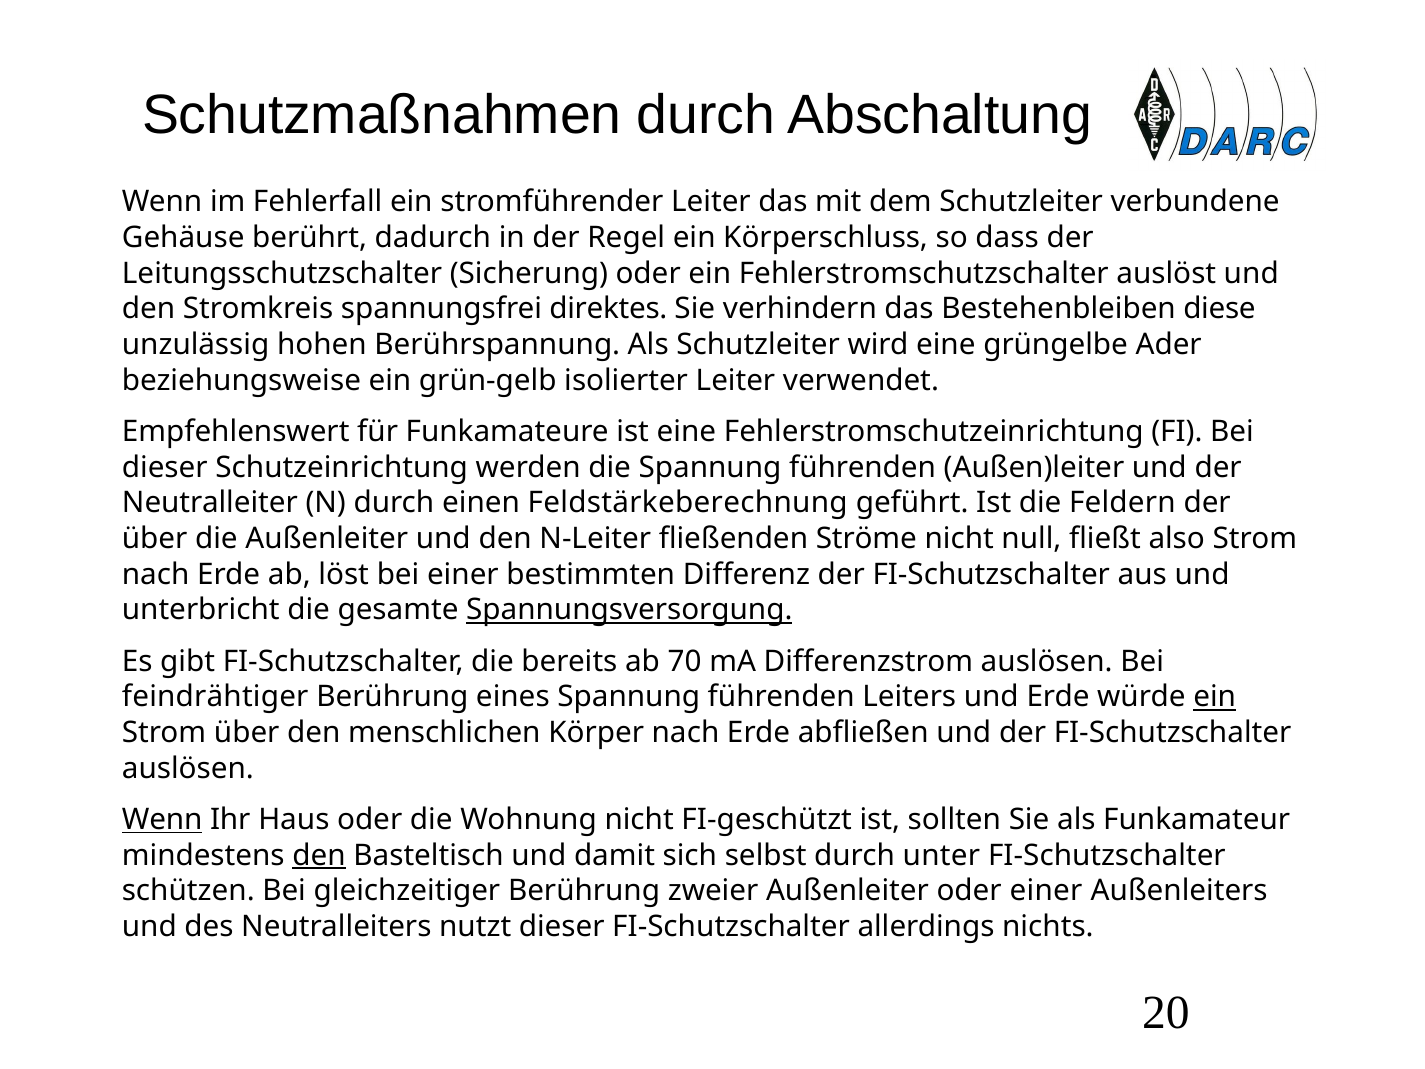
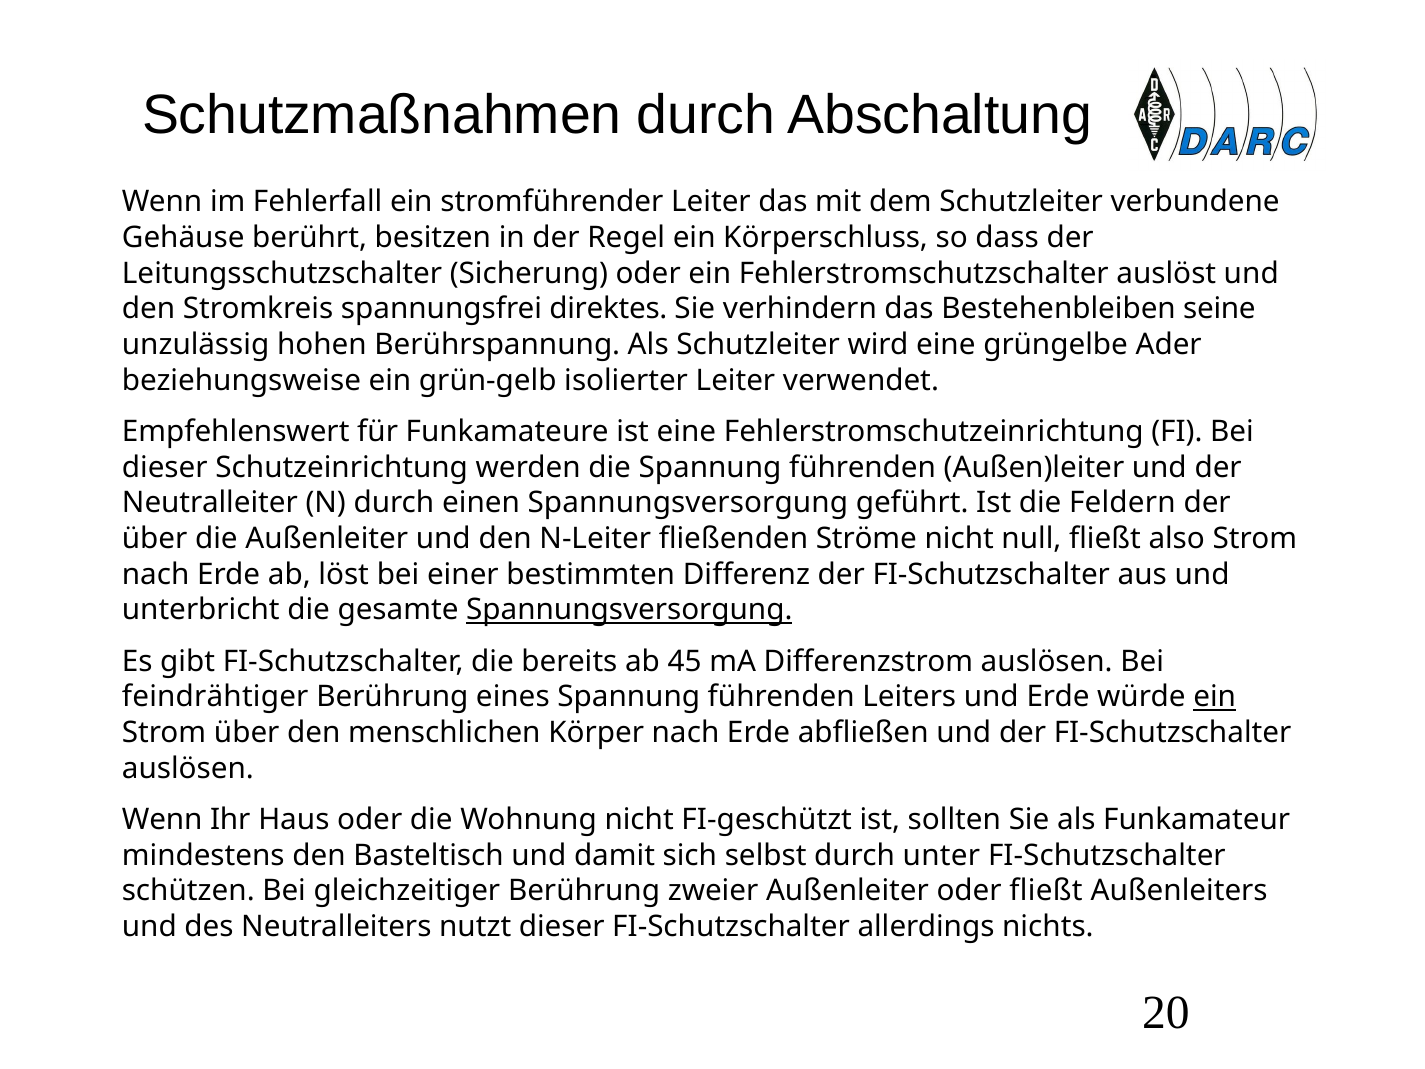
dadurch: dadurch -> besitzen
diese: diese -> seine
einen Feldstärkeberechnung: Feldstärkeberechnung -> Spannungsversorgung
70: 70 -> 45
Wenn at (162, 820) underline: present -> none
den at (319, 855) underline: present -> none
oder einer: einer -> fließt
